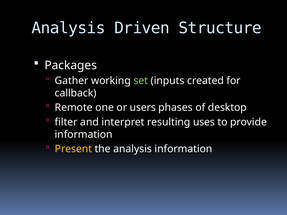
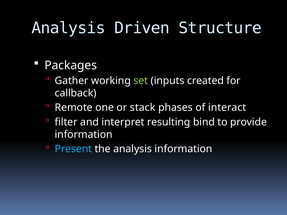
users: users -> stack
desktop: desktop -> interact
uses: uses -> bind
Present colour: yellow -> light blue
